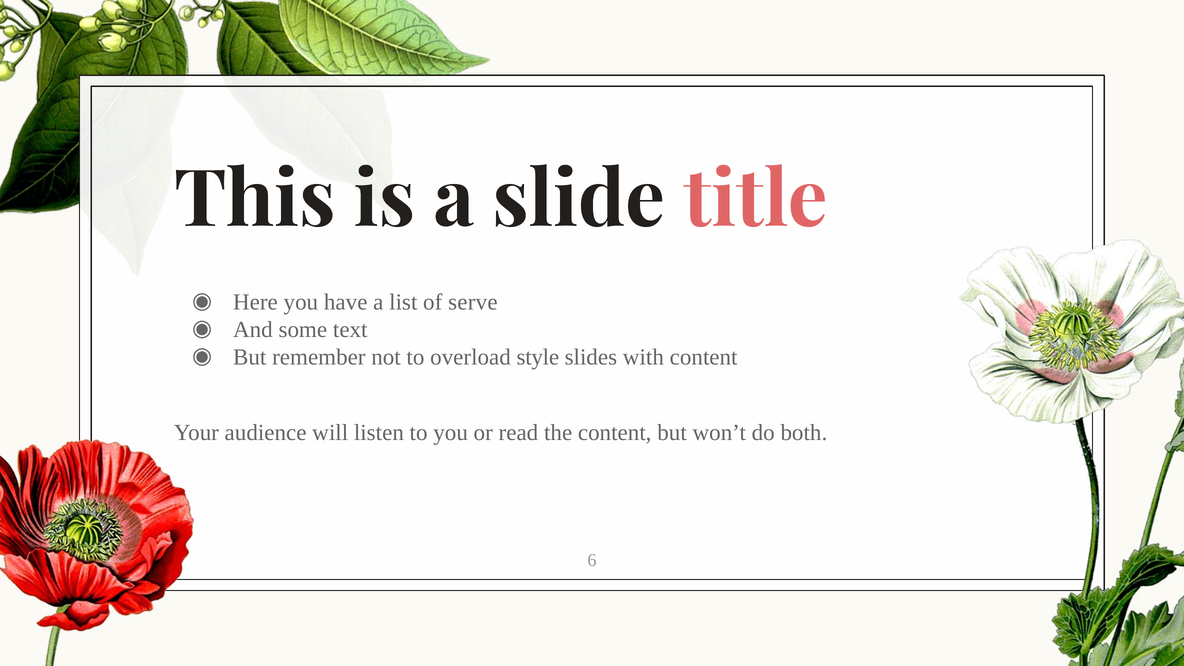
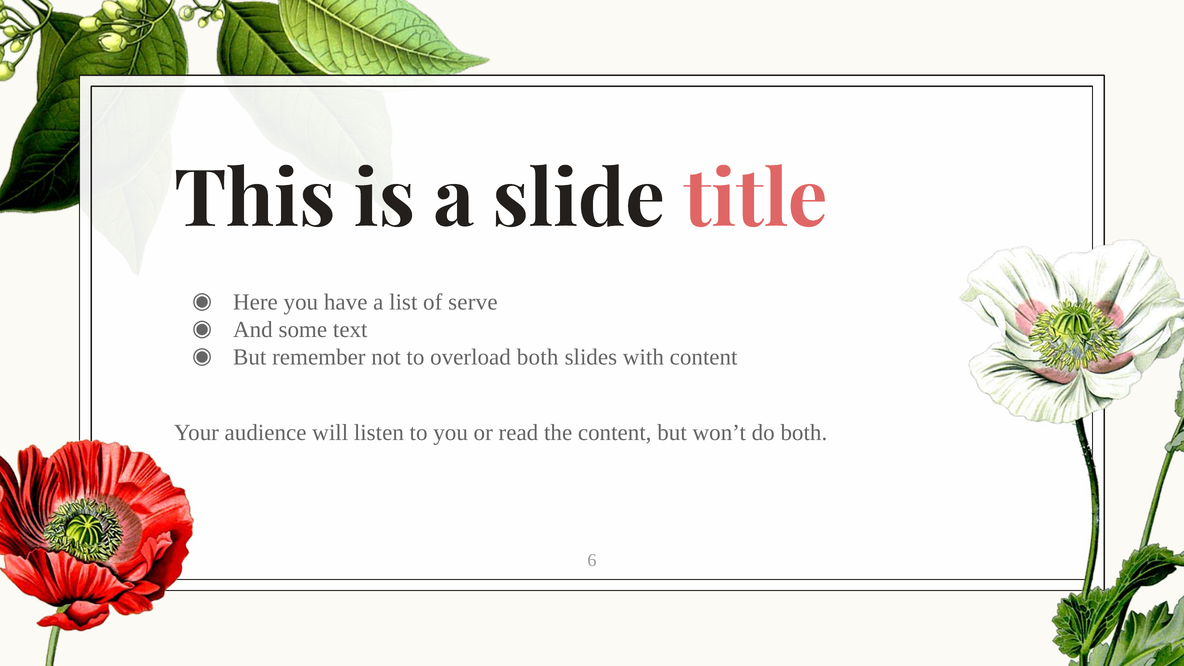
overload style: style -> both
